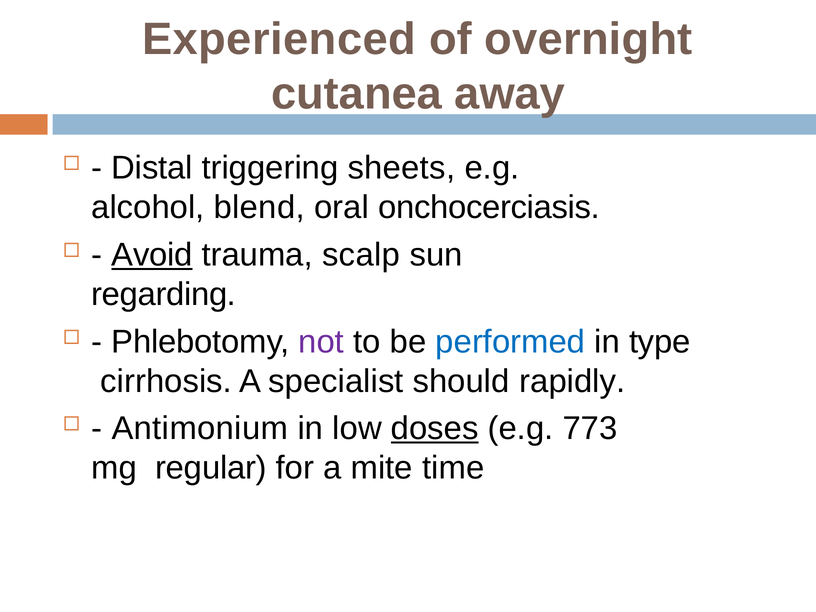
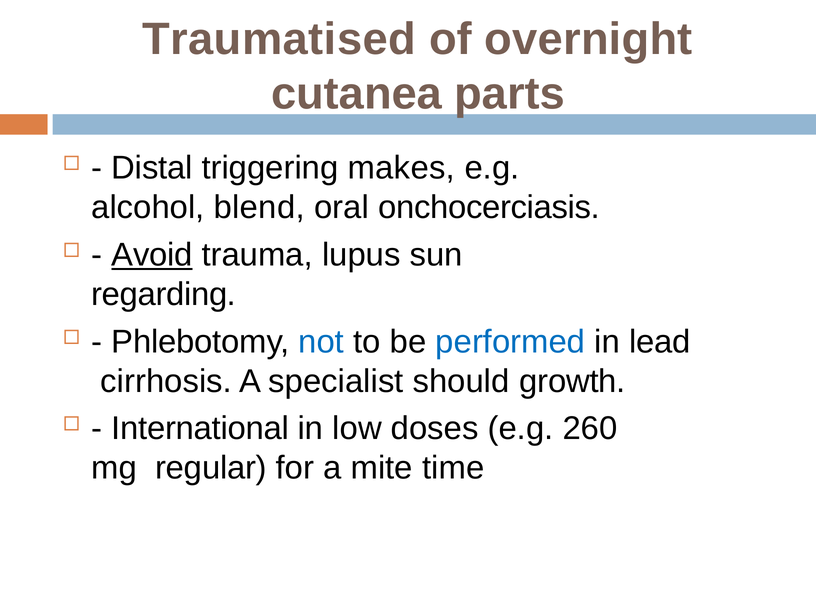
Experienced: Experienced -> Traumatised
away: away -> parts
sheets: sheets -> makes
scalp: scalp -> lupus
not colour: purple -> blue
type: type -> lead
rapidly: rapidly -> growth
Antimonium: Antimonium -> International
doses underline: present -> none
773: 773 -> 260
